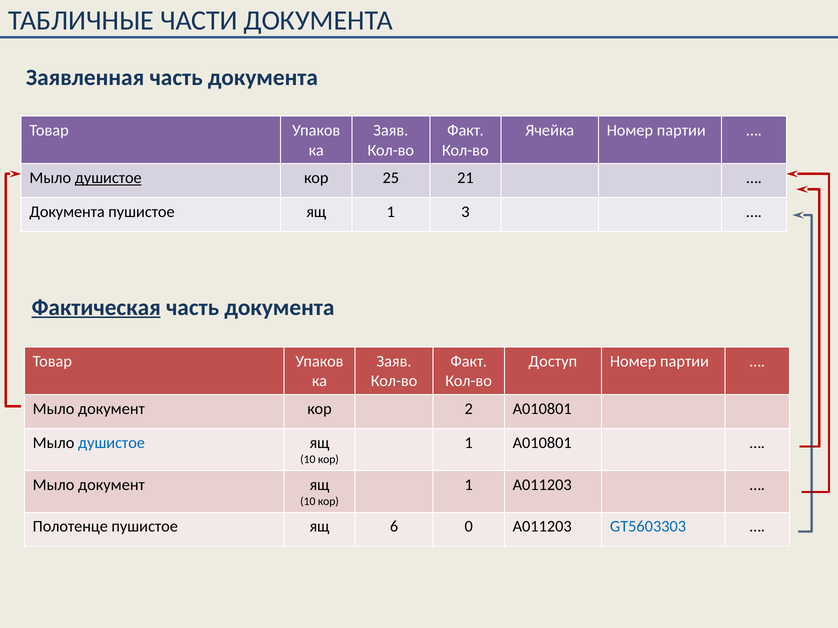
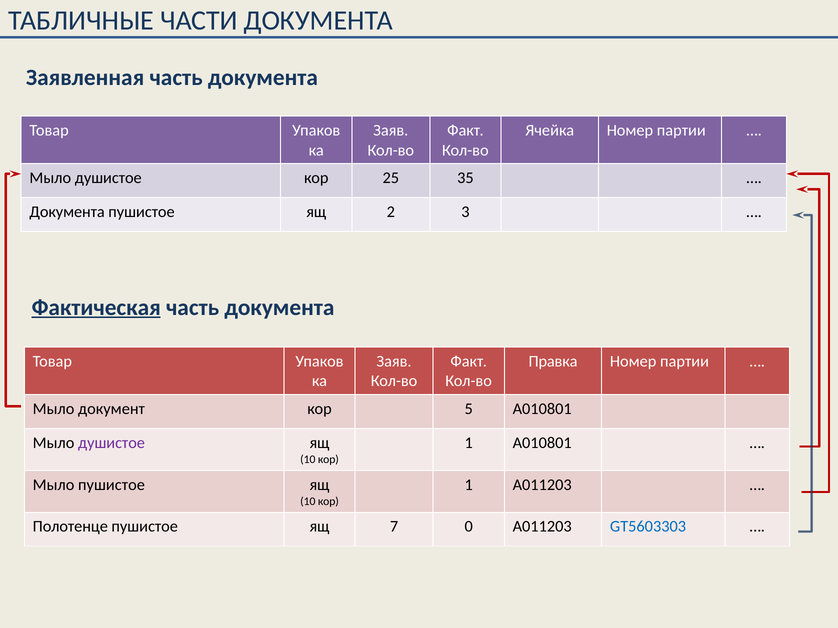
душистое at (108, 178) underline: present -> none
21: 21 -> 35
ящ 1: 1 -> 2
Доступ: Доступ -> Правка
2: 2 -> 5
душистое at (112, 443) colour: blue -> purple
документ at (112, 485): документ -> пушистое
6: 6 -> 7
